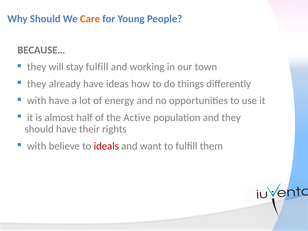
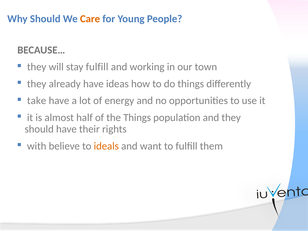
with at (37, 101): with -> take
the Active: Active -> Things
ideals colour: red -> orange
